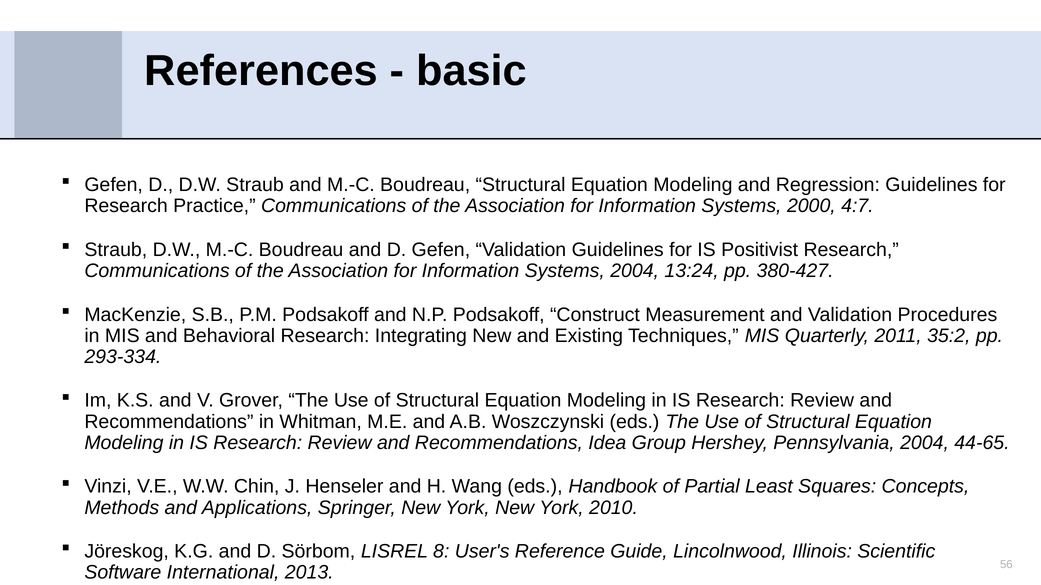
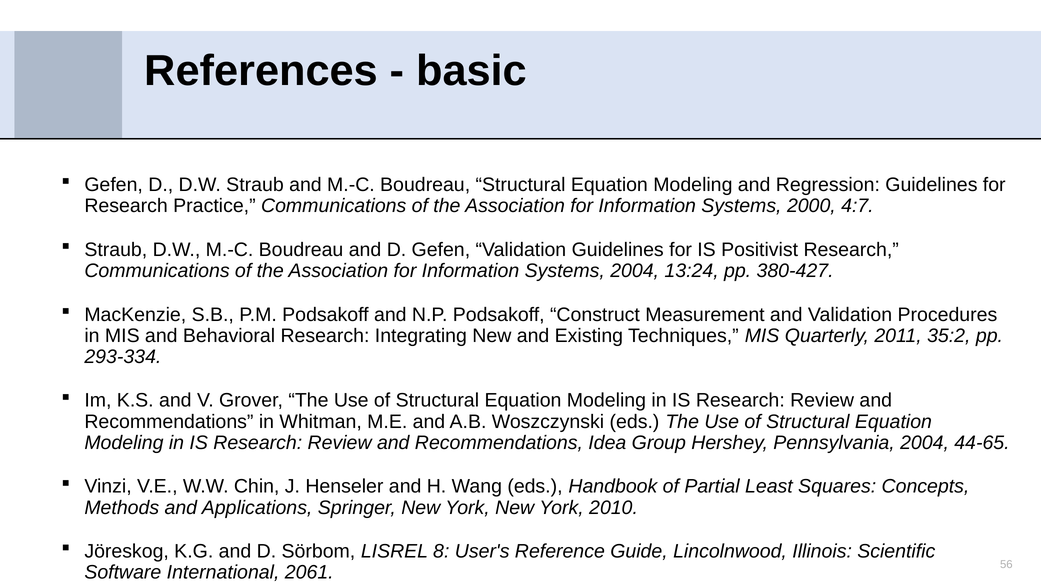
2013: 2013 -> 2061
